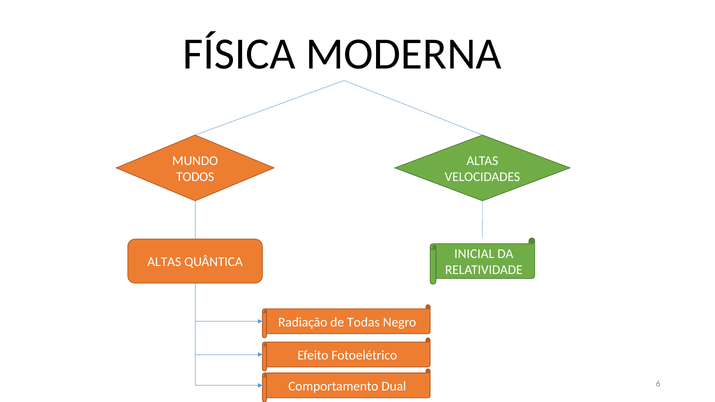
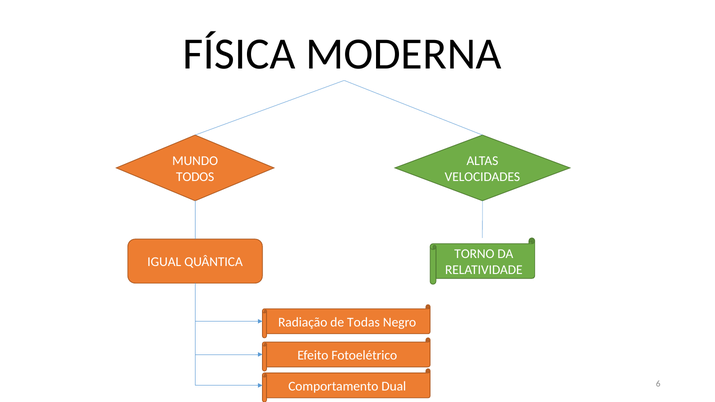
INICIAL: INICIAL -> TORNO
ALTAS at (164, 262): ALTAS -> IGUAL
